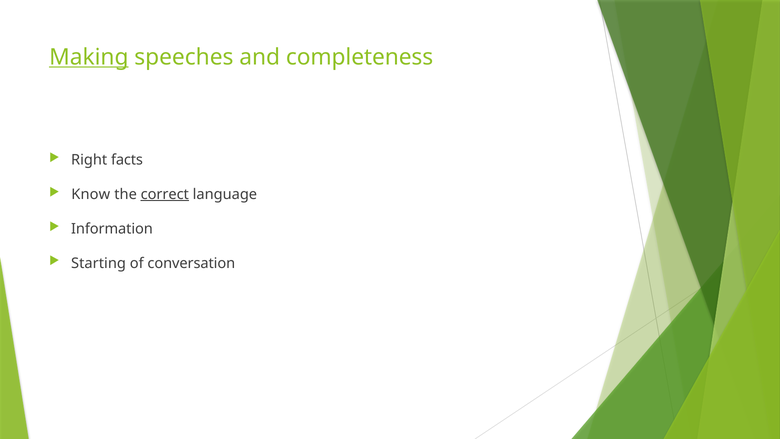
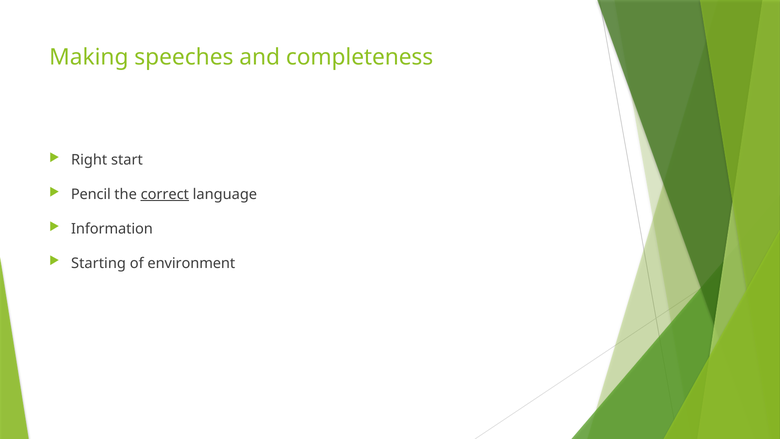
Making underline: present -> none
facts: facts -> start
Know: Know -> Pencil
conversation: conversation -> environment
